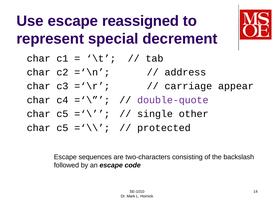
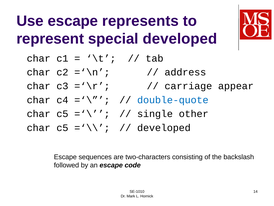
reassigned: reassigned -> represents
special decrement: decrement -> developed
double-quote colour: purple -> blue
protected at (164, 127): protected -> developed
